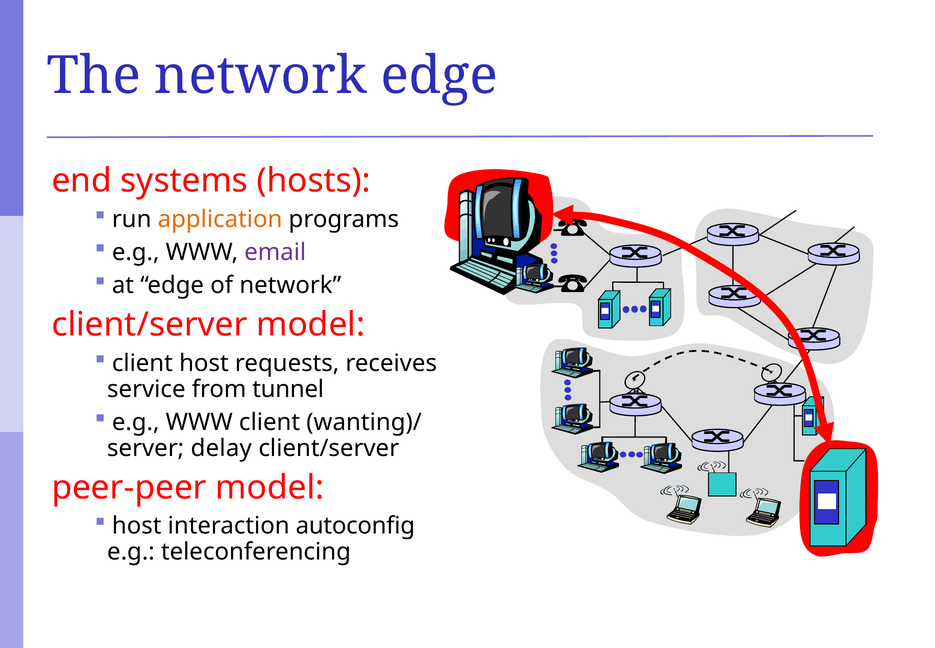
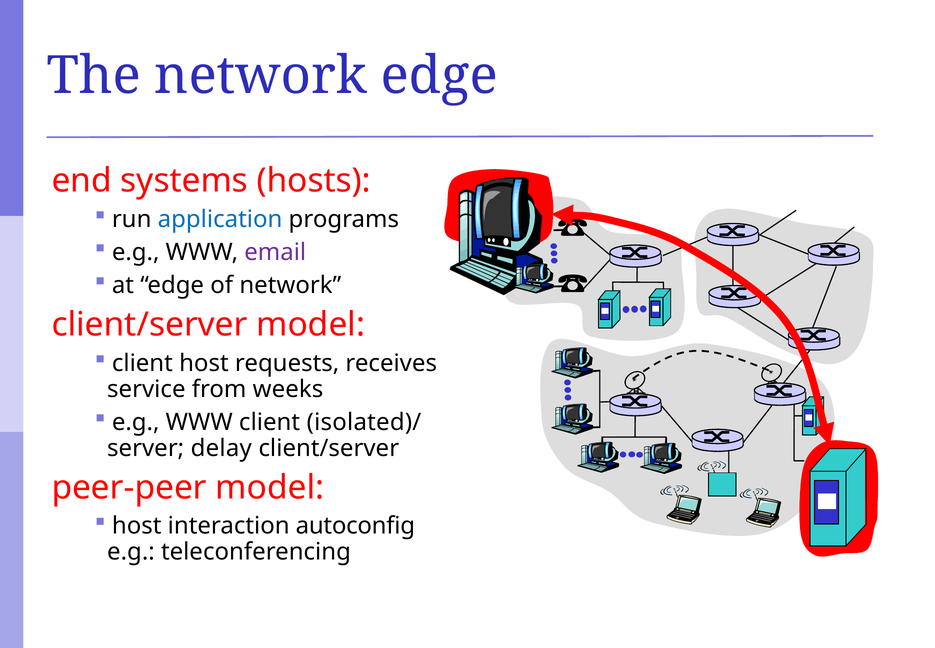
application colour: orange -> blue
tunnel: tunnel -> weeks
wanting)/: wanting)/ -> isolated)/
